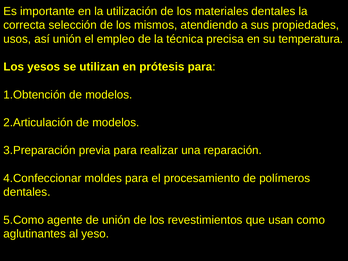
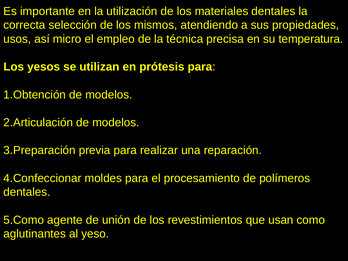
así unión: unión -> micro
